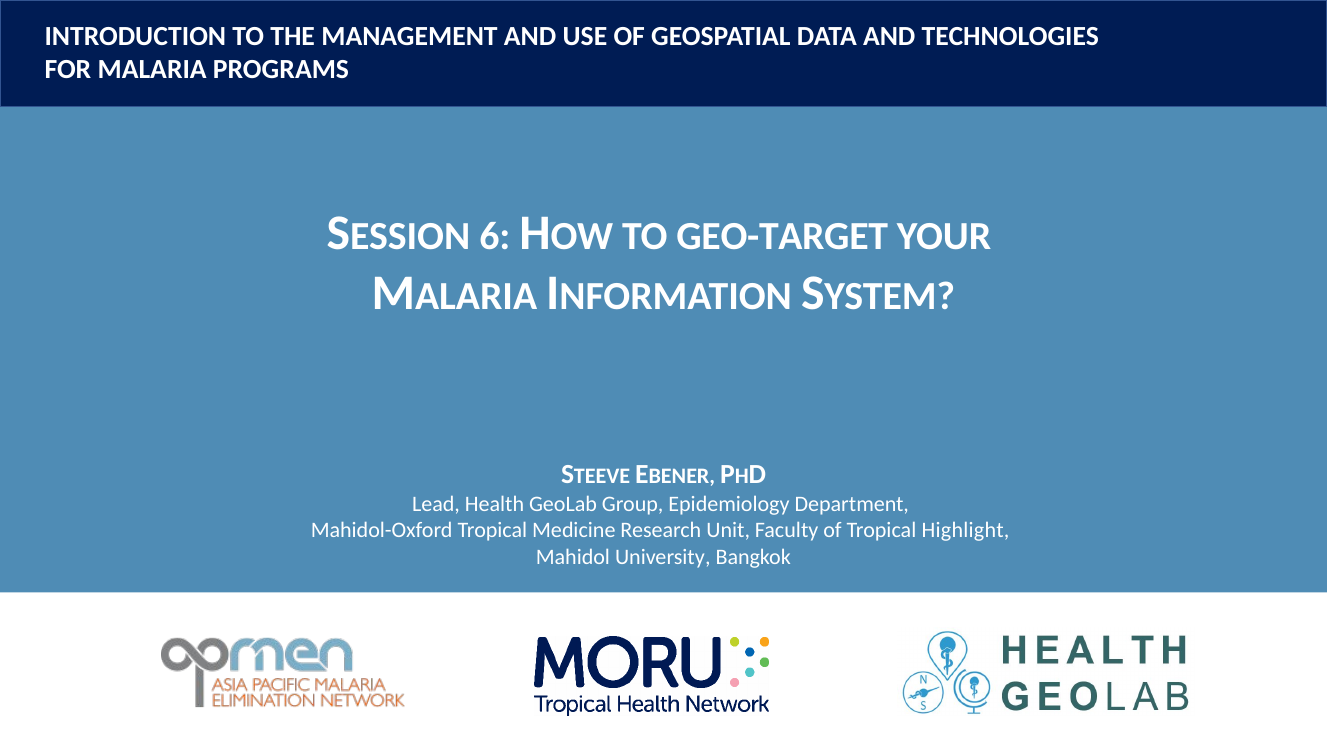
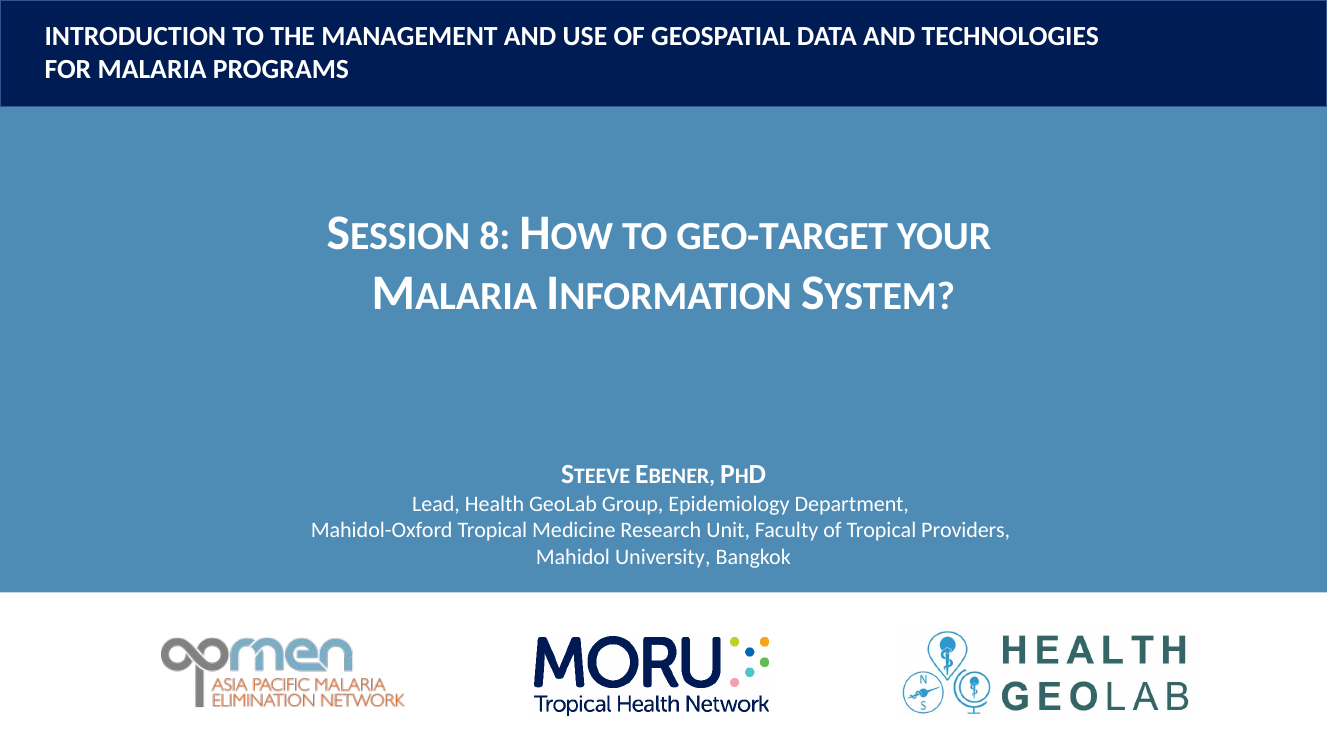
6: 6 -> 8
Highlight: Highlight -> Providers
